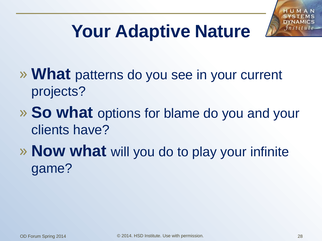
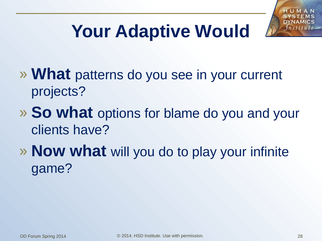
Nature: Nature -> Would
